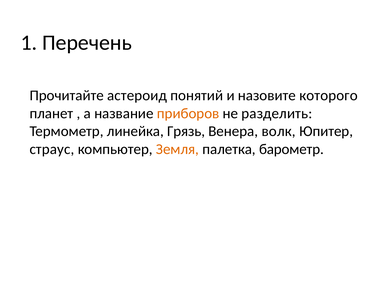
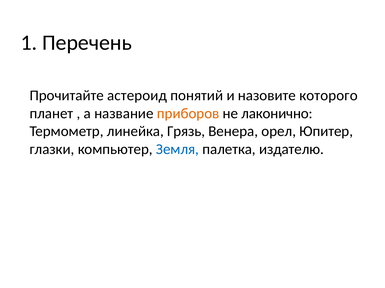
разделить: разделить -> лаконично
волк: волк -> орел
страус: страус -> глазки
Земля colour: orange -> blue
барометр: барометр -> издателю
